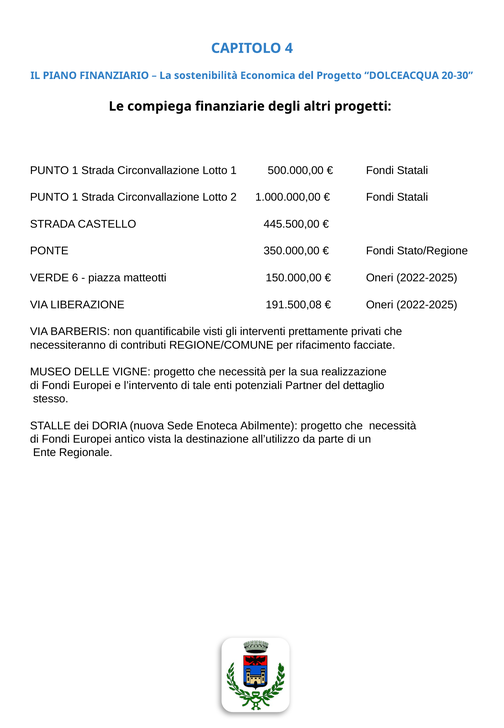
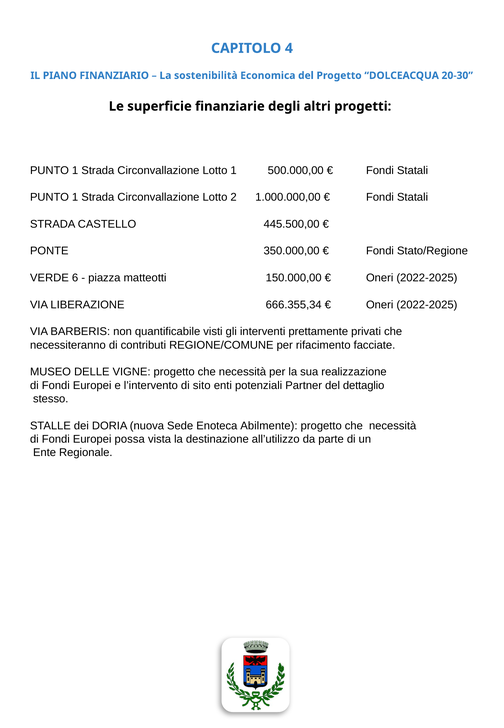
compiega: compiega -> superficie
191.500,08: 191.500,08 -> 666.355,34
tale: tale -> sito
antico: antico -> possa
